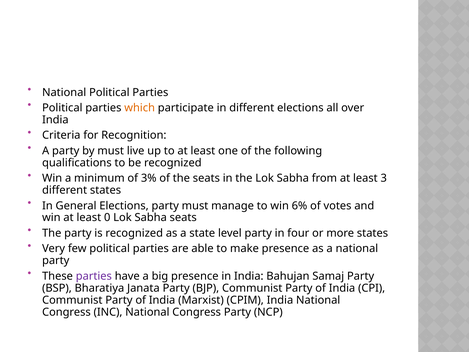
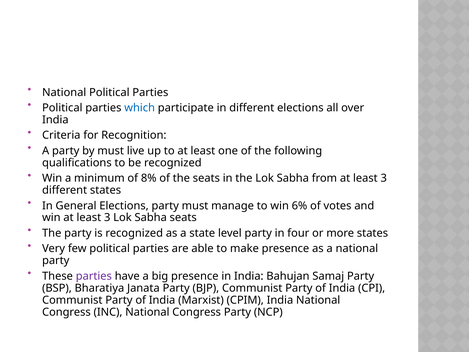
which colour: orange -> blue
3%: 3% -> 8%
win at least 0: 0 -> 3
